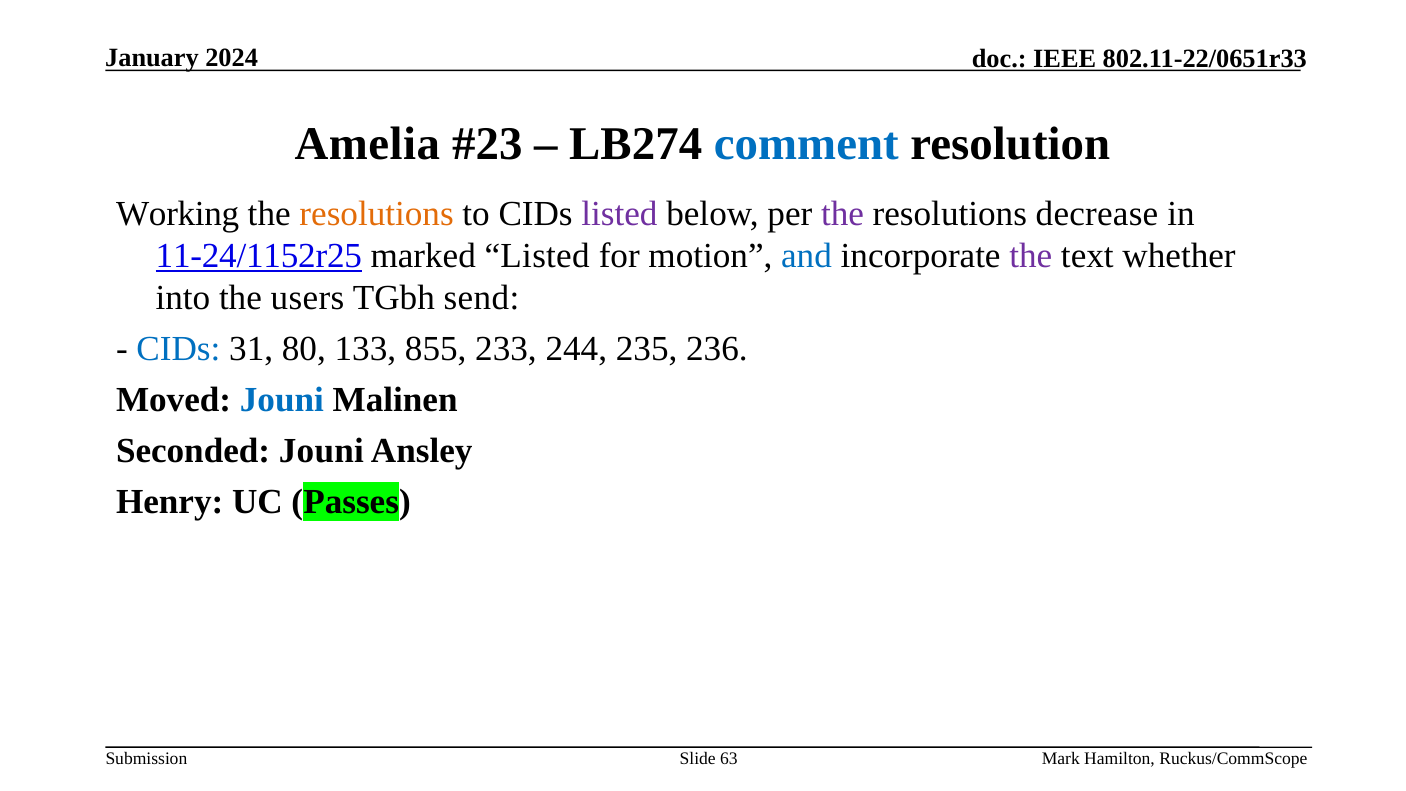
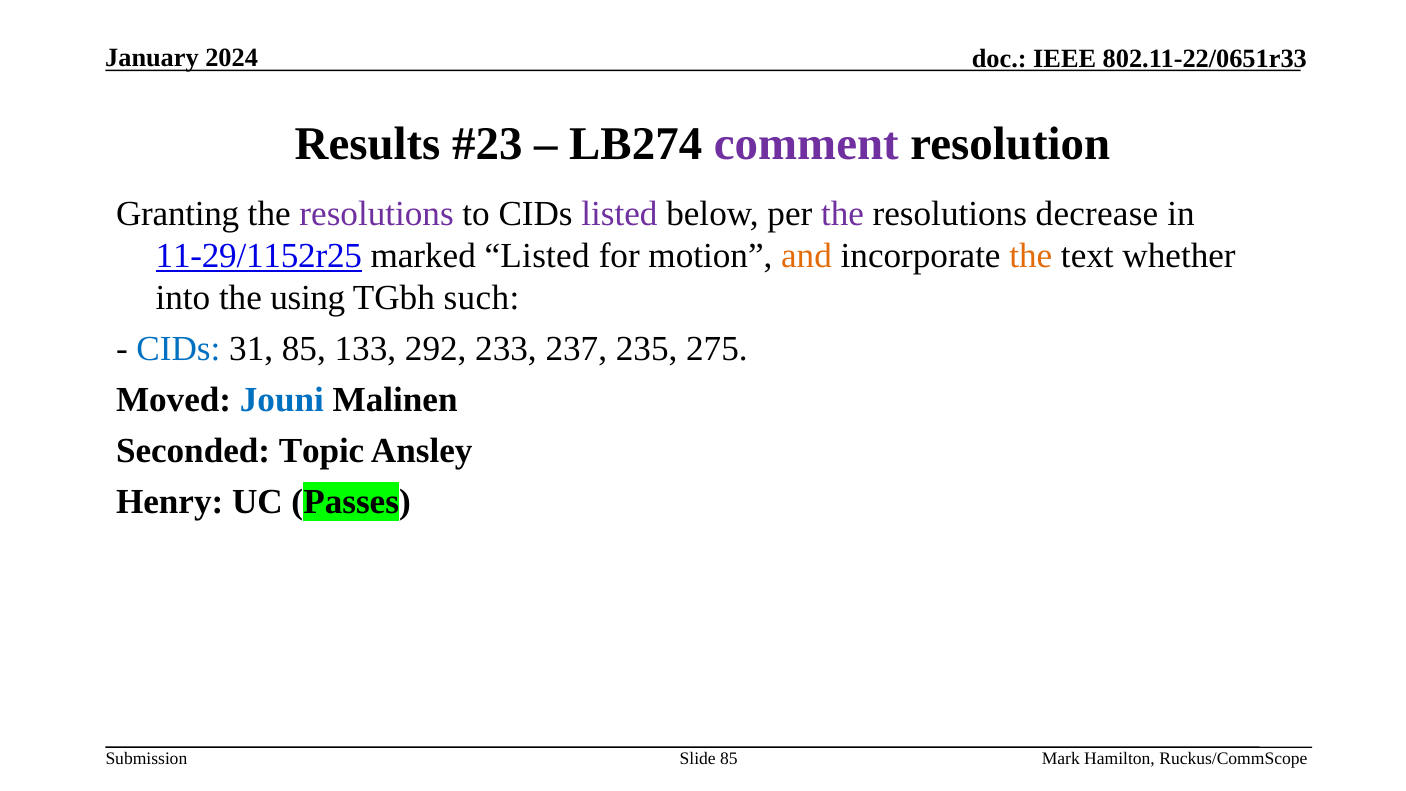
Amelia: Amelia -> Results
comment colour: blue -> purple
Working: Working -> Granting
resolutions at (377, 213) colour: orange -> purple
11-24/1152r25: 11-24/1152r25 -> 11-29/1152r25
and colour: blue -> orange
the at (1031, 256) colour: purple -> orange
users: users -> using
send: send -> such
31 80: 80 -> 85
855: 855 -> 292
244: 244 -> 237
236: 236 -> 275
Seconded Jouni: Jouni -> Topic
Slide 63: 63 -> 85
